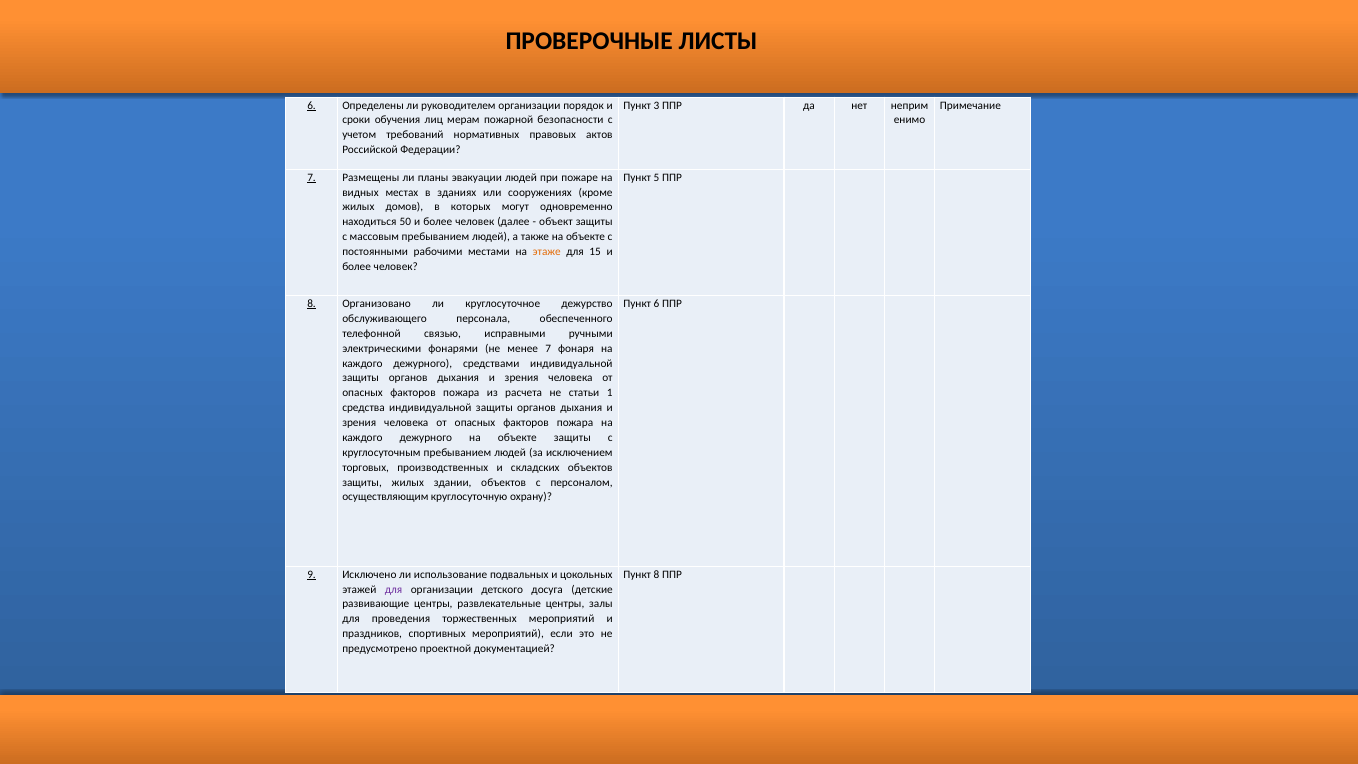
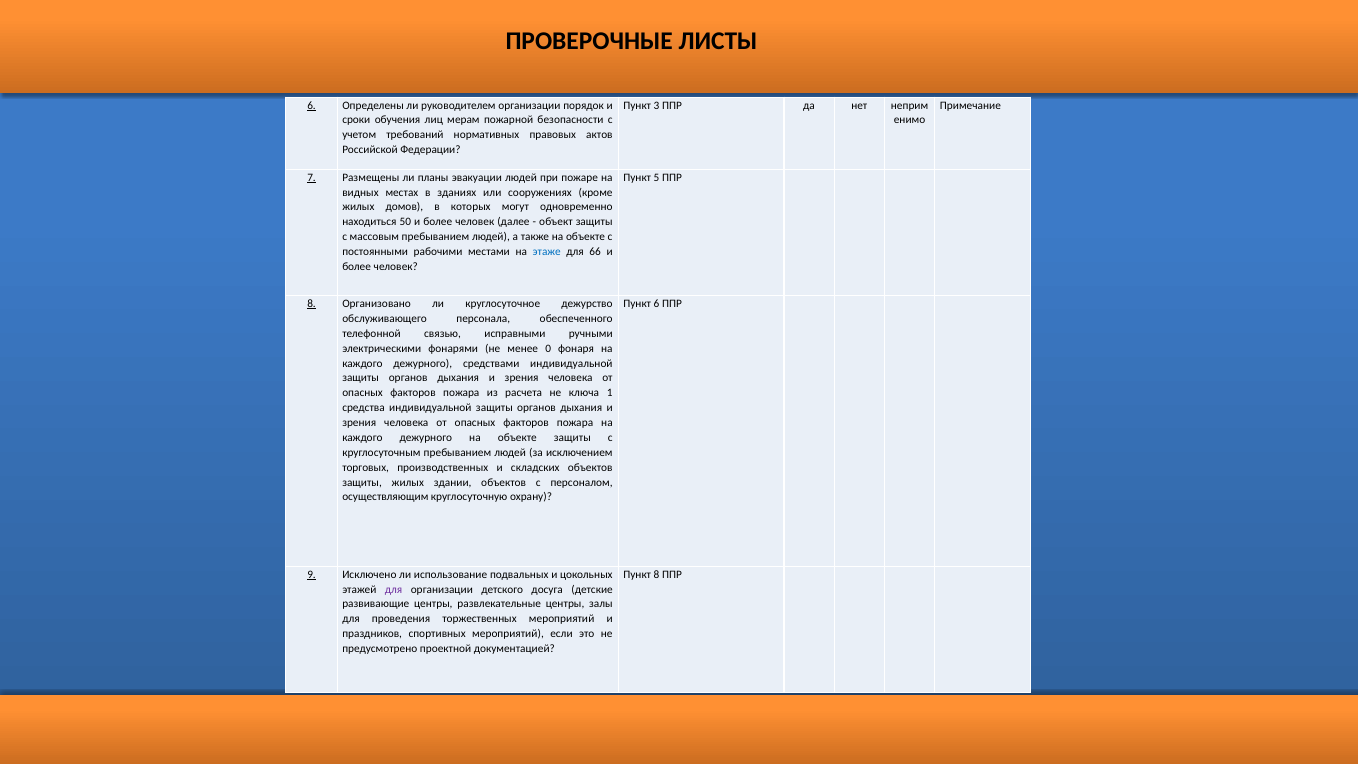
этаже colour: orange -> blue
15: 15 -> 66
менее 7: 7 -> 0
статьи: статьи -> ключа
